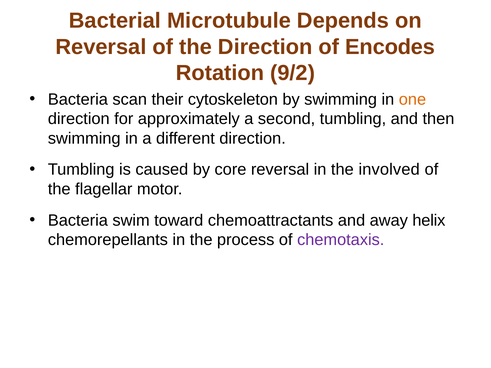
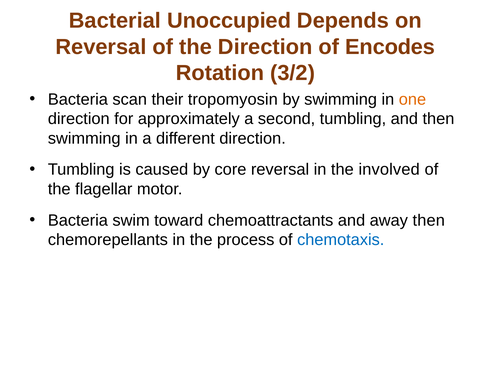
Microtubule: Microtubule -> Unoccupied
9/2: 9/2 -> 3/2
cytoskeleton: cytoskeleton -> tropomyosin
away helix: helix -> then
chemotaxis colour: purple -> blue
